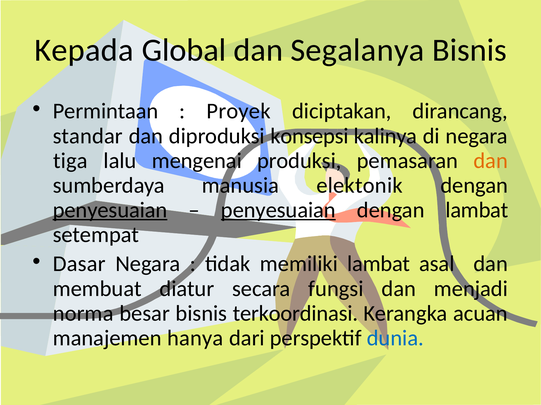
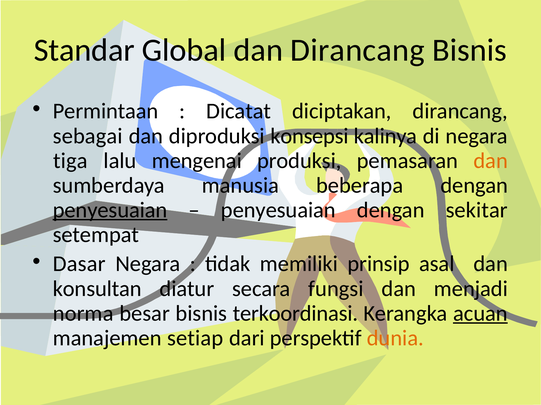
Kepada: Kepada -> Standar
dan Segalanya: Segalanya -> Dirancang
Proyek: Proyek -> Dicatat
standar: standar -> sebagai
elektonik: elektonik -> beberapa
penyesuaian at (278, 210) underline: present -> none
dengan lambat: lambat -> sekitar
memiliki lambat: lambat -> prinsip
membuat: membuat -> konsultan
acuan underline: none -> present
hanya: hanya -> setiap
dunia colour: blue -> orange
